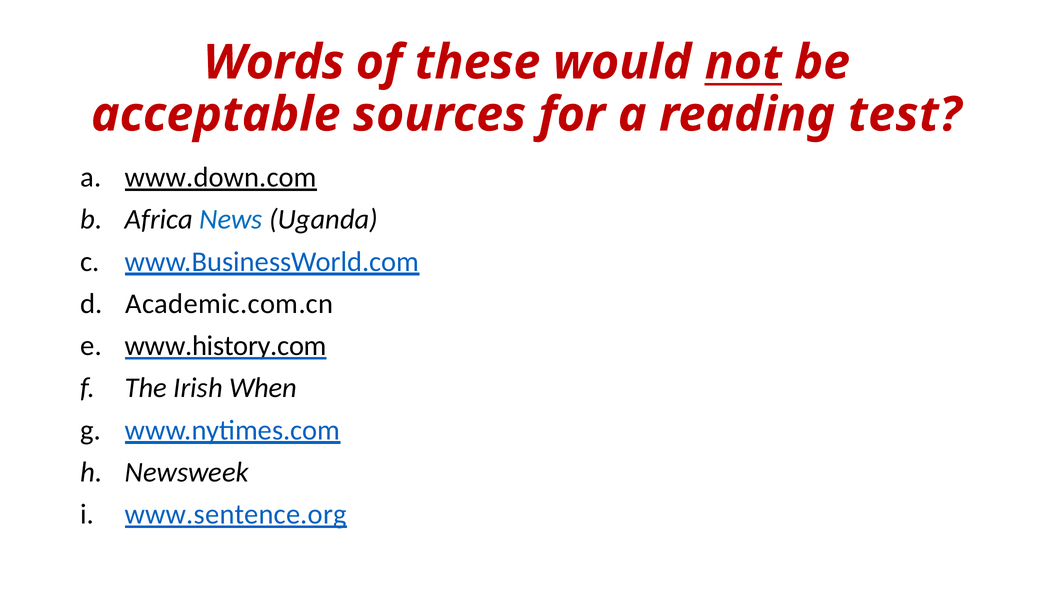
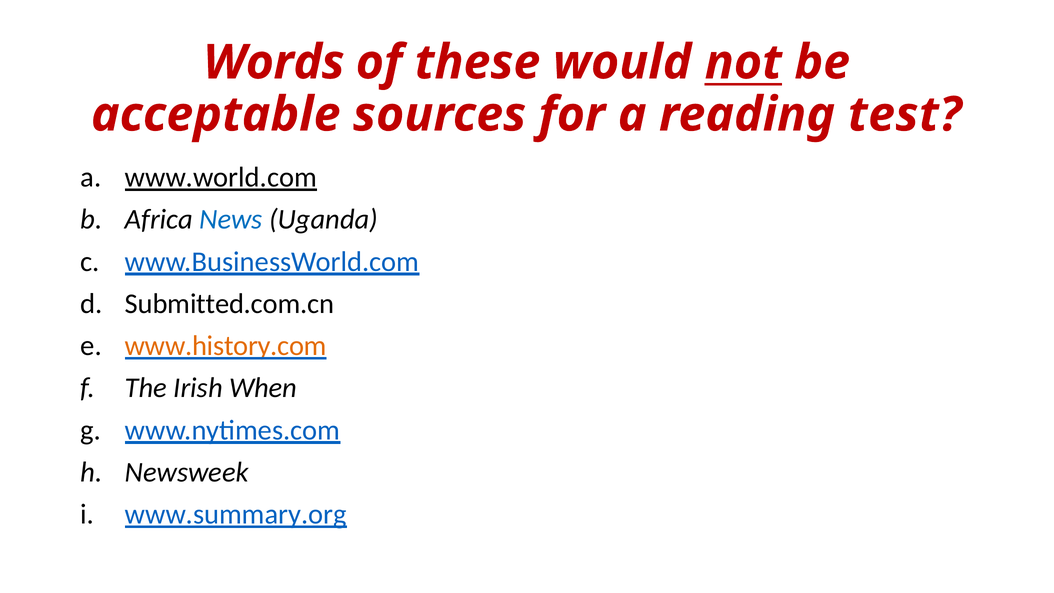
www.down.com: www.down.com -> www.world.com
Academic.com.cn: Academic.com.cn -> Submitted.com.cn
www.history.com colour: black -> orange
www.sentence.org: www.sentence.org -> www.summary.org
